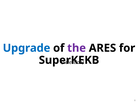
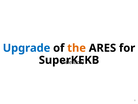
the colour: purple -> orange
